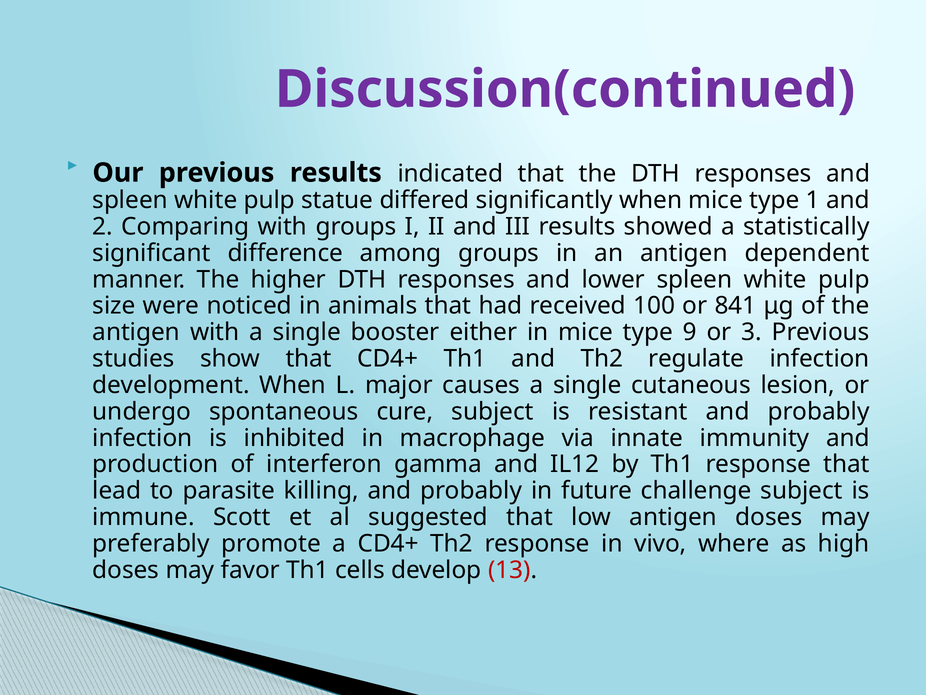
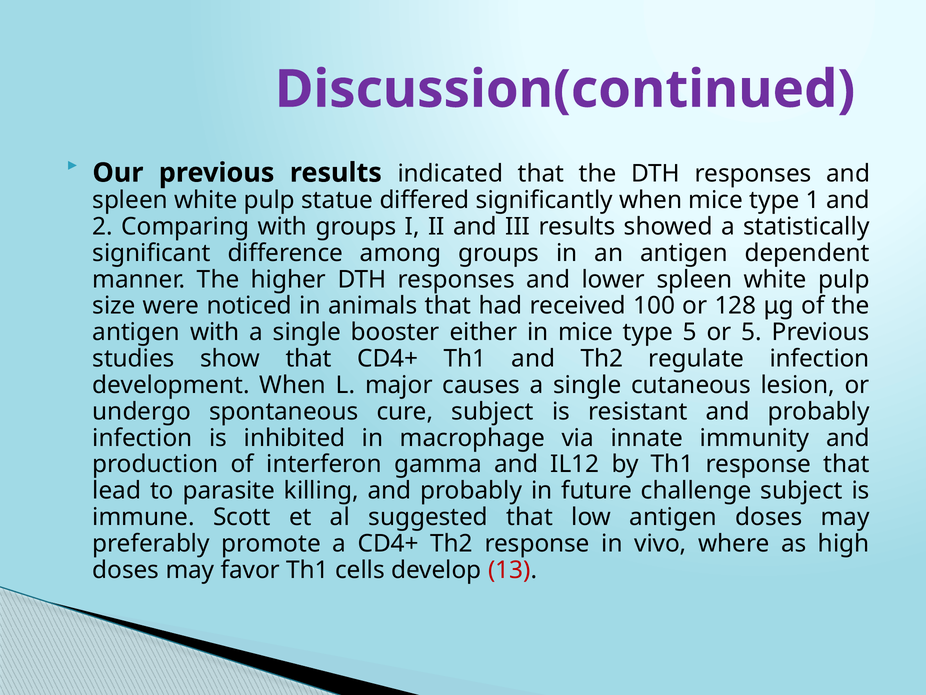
841: 841 -> 128
type 9: 9 -> 5
or 3: 3 -> 5
